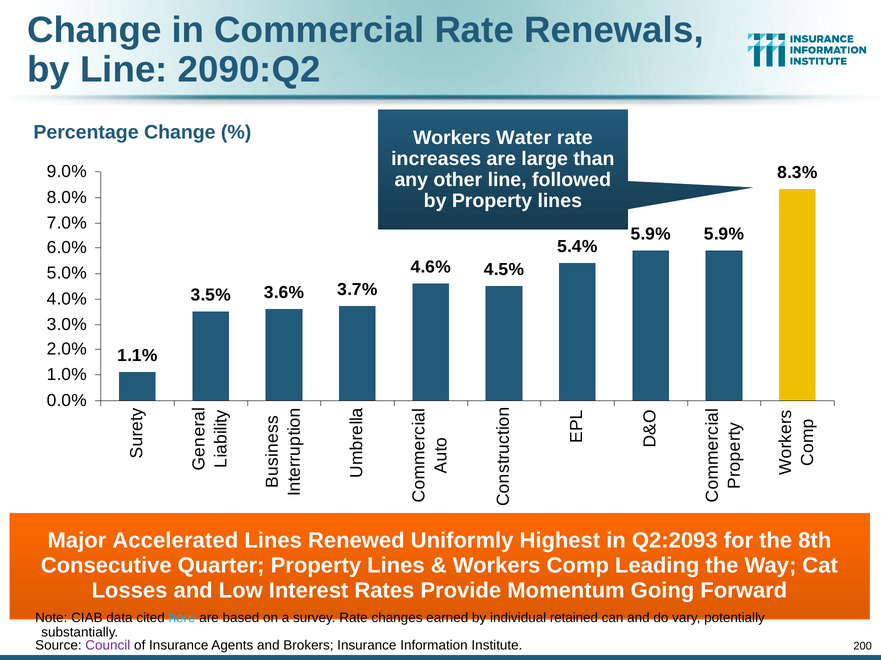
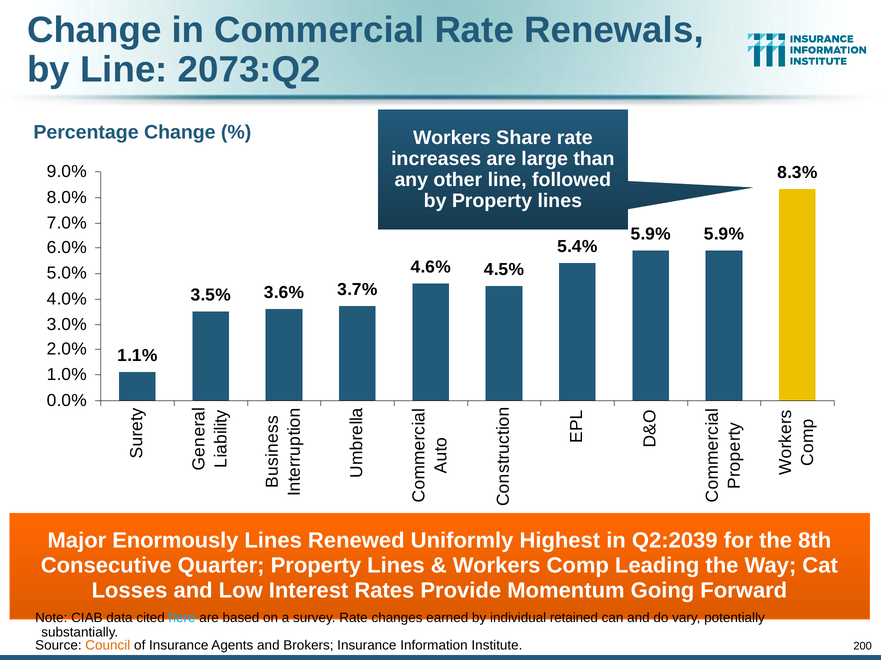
2090:Q2: 2090:Q2 -> 2073:Q2
Water: Water -> Share
Accelerated: Accelerated -> Enormously
Q2:2093: Q2:2093 -> Q2:2039
Council colour: purple -> orange
